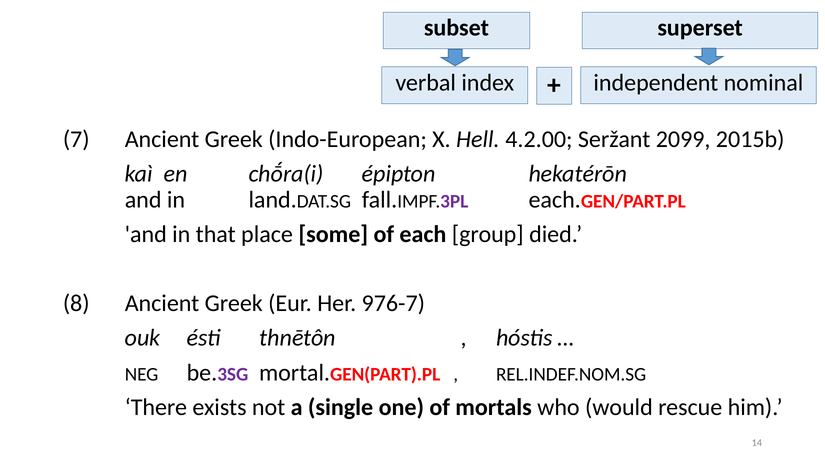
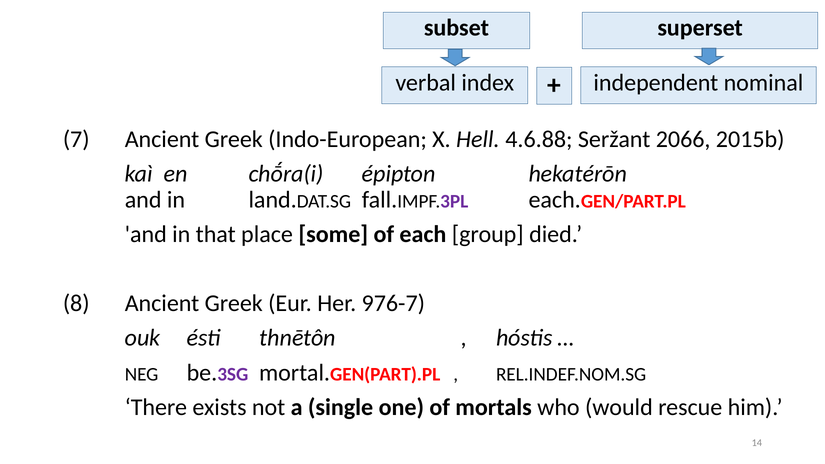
4.2.00: 4.2.00 -> 4.6.88
2099: 2099 -> 2066
